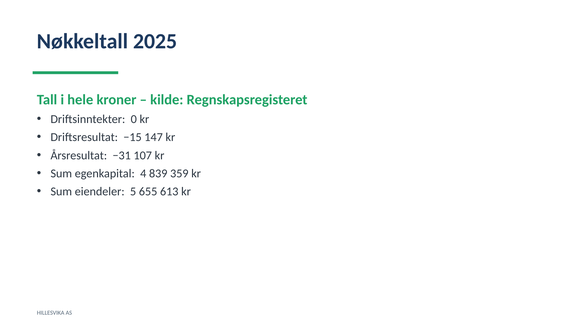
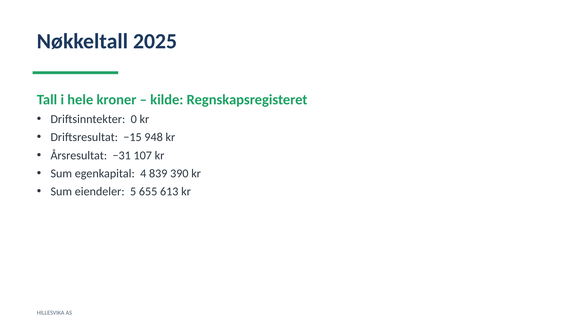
147: 147 -> 948
359: 359 -> 390
